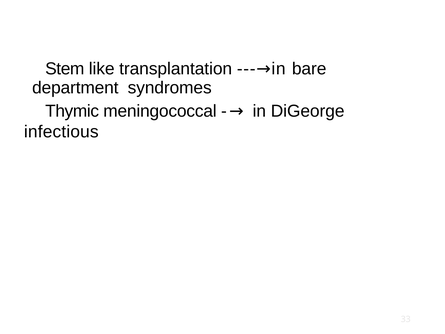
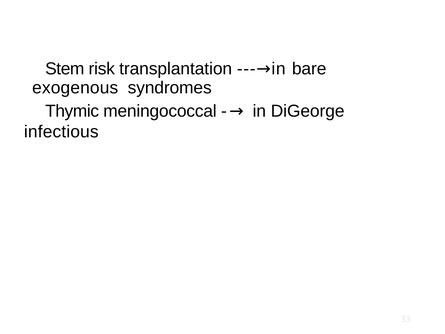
like: like -> risk
department: department -> exogenous
